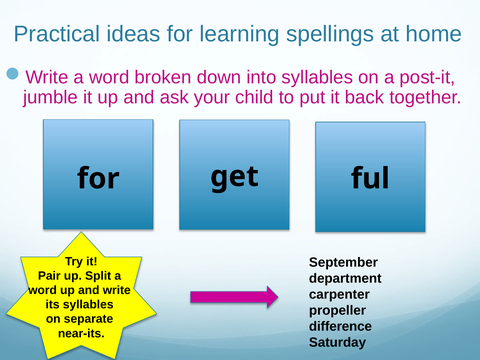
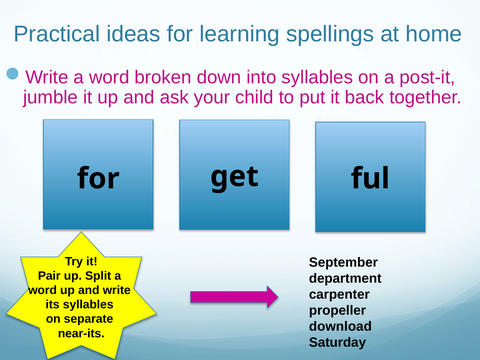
difference: difference -> download
